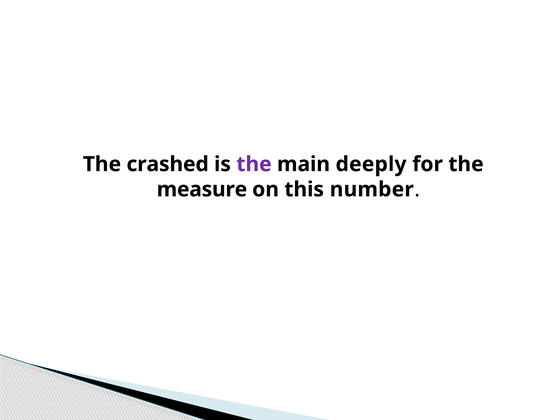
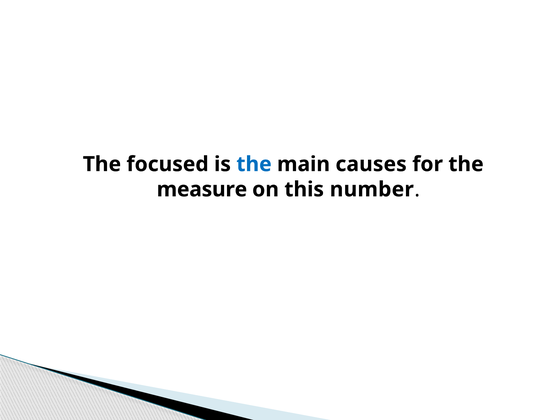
crashed: crashed -> focused
the at (254, 164) colour: purple -> blue
deeply: deeply -> causes
